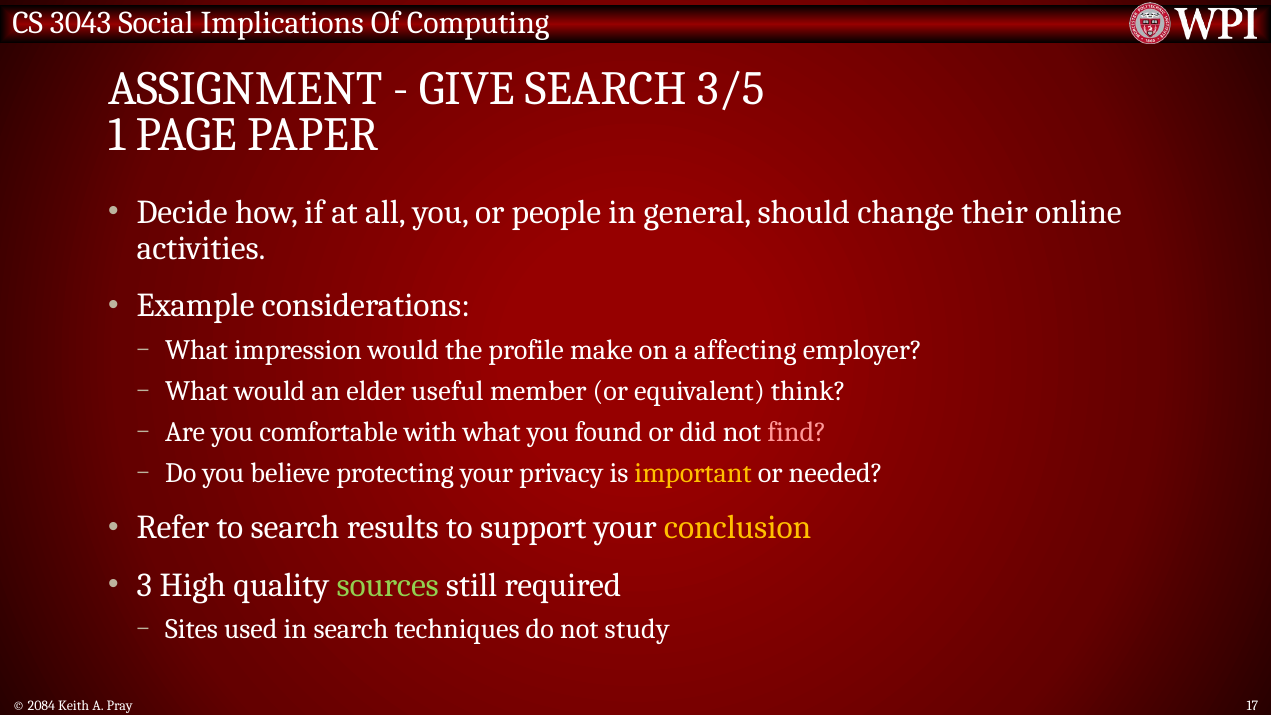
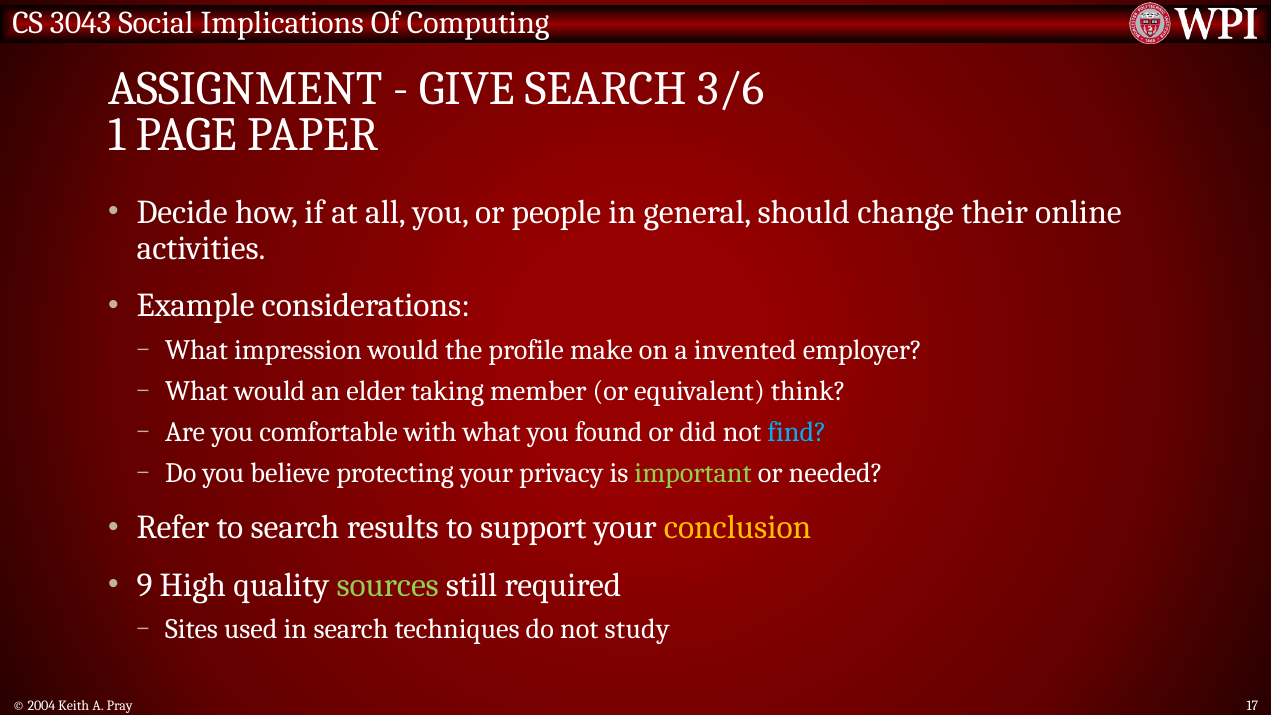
3/5: 3/5 -> 3/6
affecting: affecting -> invented
useful: useful -> taking
find colour: pink -> light blue
important colour: yellow -> light green
3: 3 -> 9
2084: 2084 -> 2004
